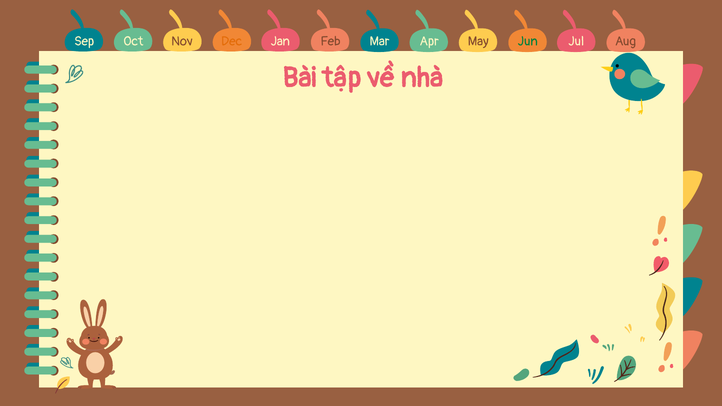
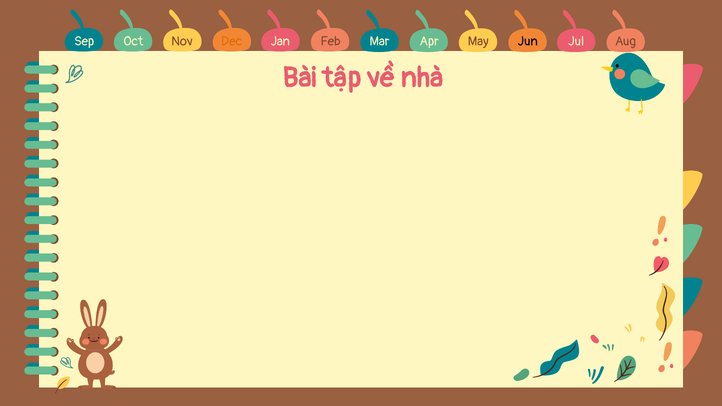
Jun colour: green -> black
